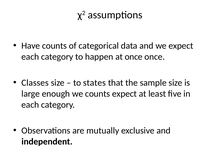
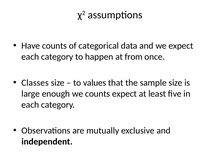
at once: once -> from
states: states -> values
